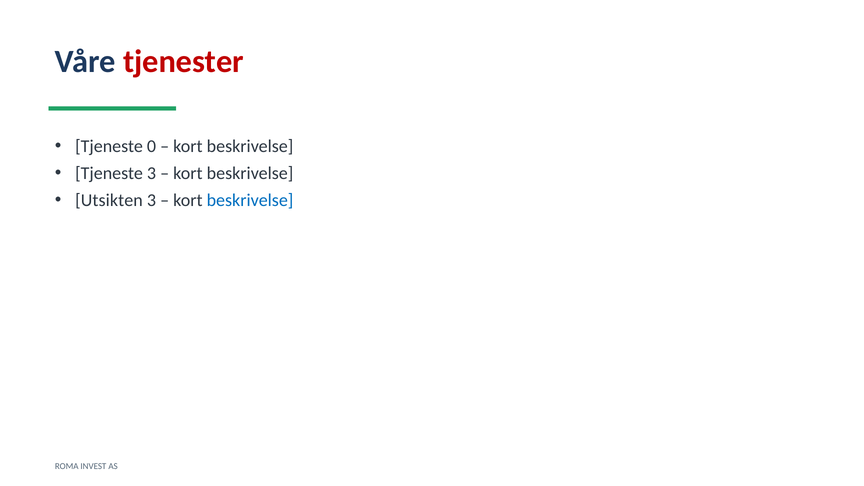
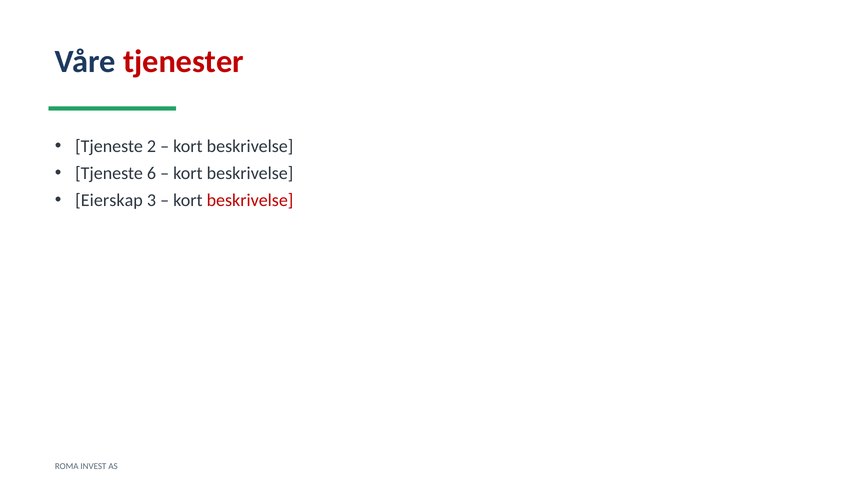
0: 0 -> 2
Tjeneste 3: 3 -> 6
Utsikten: Utsikten -> Eierskap
beskrivelse at (250, 200) colour: blue -> red
